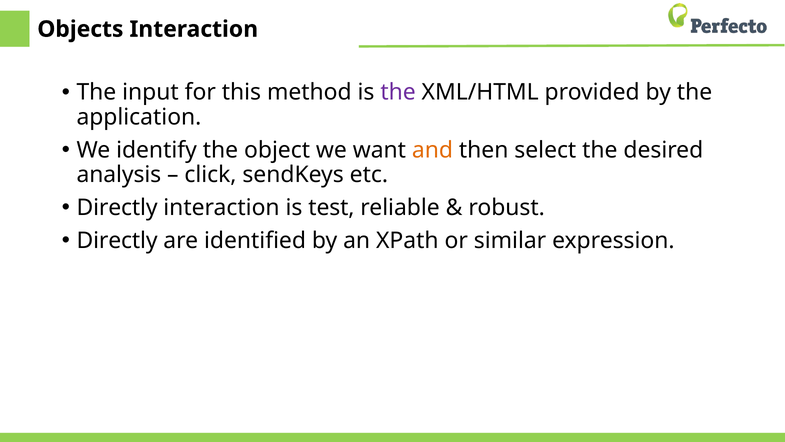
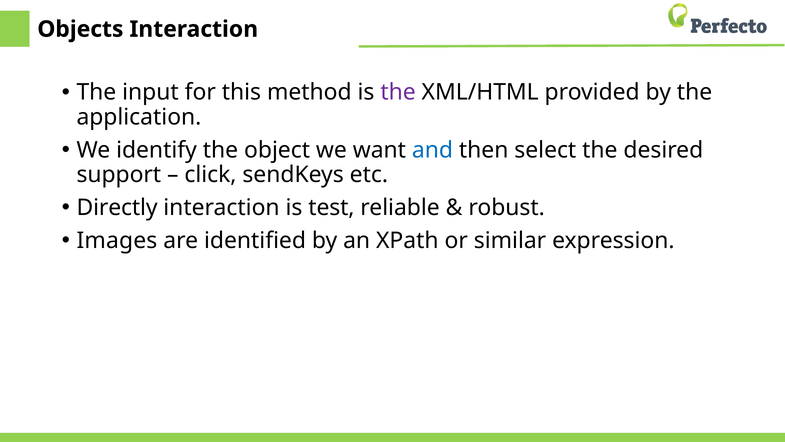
and colour: orange -> blue
analysis: analysis -> support
Directly at (117, 240): Directly -> Images
